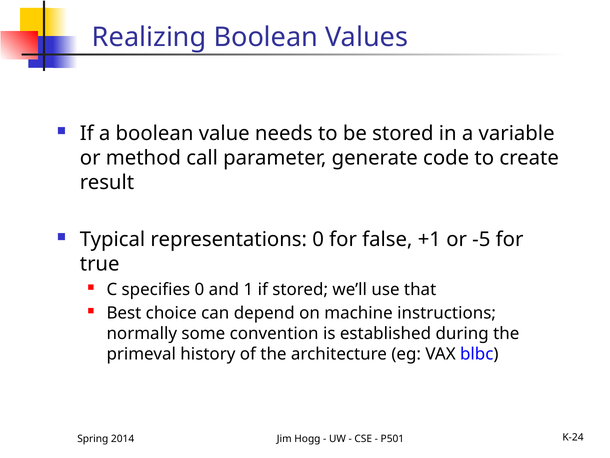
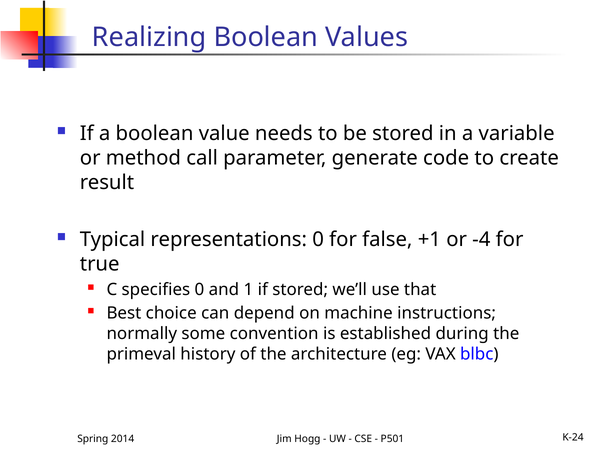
-5: -5 -> -4
